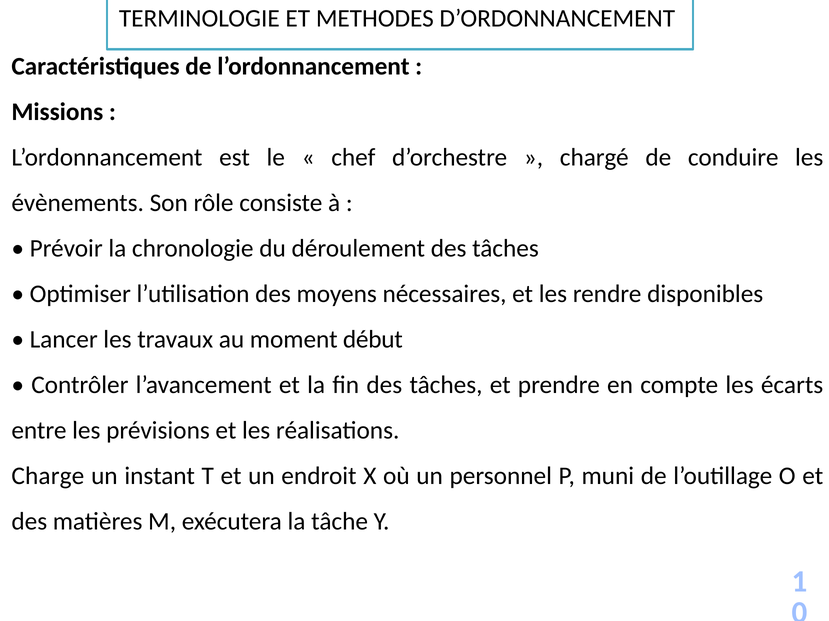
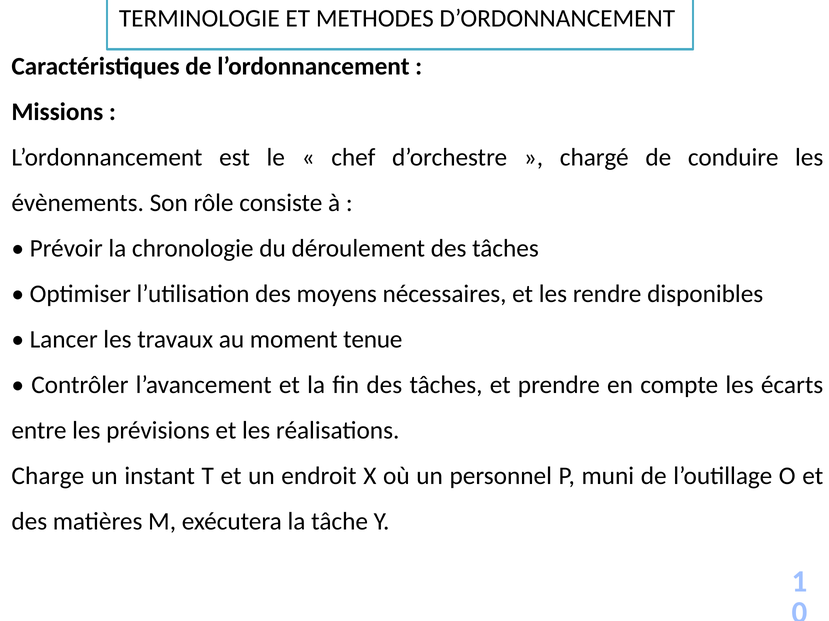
début: début -> tenue
